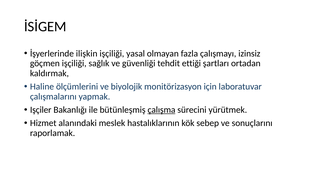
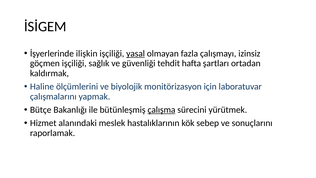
yasal underline: none -> present
ettiği: ettiği -> hafta
Işçiler: Işçiler -> Bütçe
